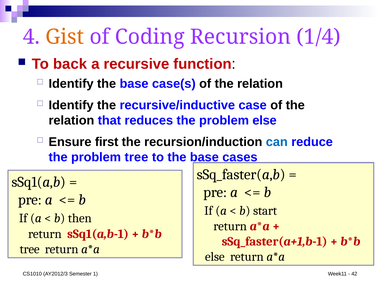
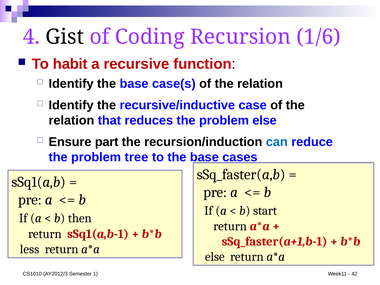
Gist colour: orange -> black
1/4: 1/4 -> 1/6
back: back -> habit
first: first -> part
tree at (30, 249): tree -> less
